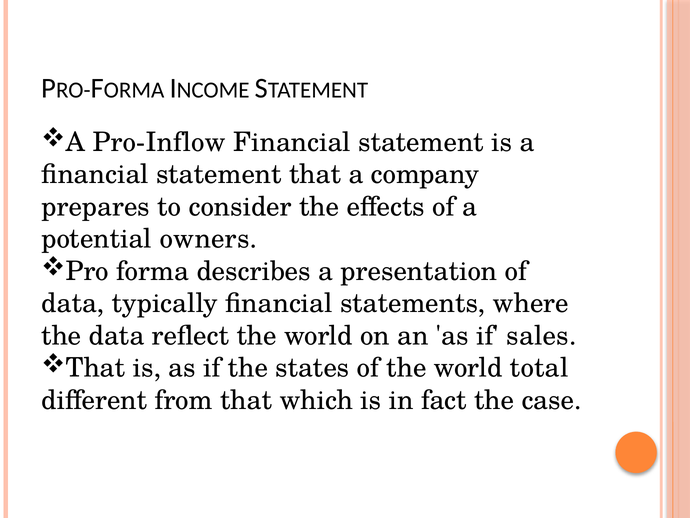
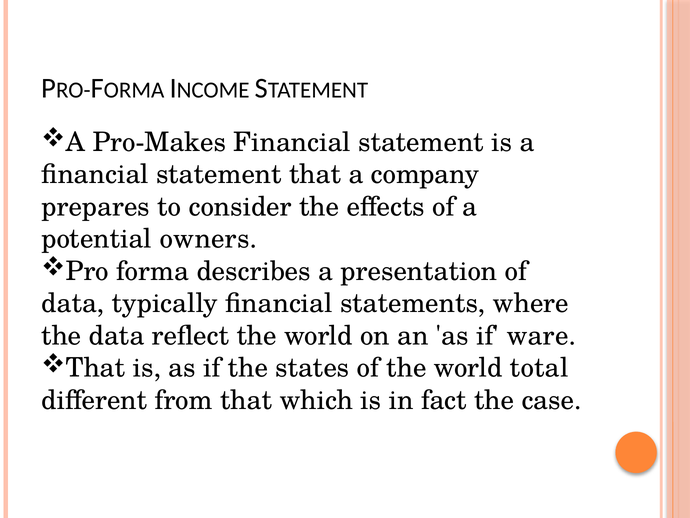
Pro-Inflow: Pro-Inflow -> Pro-Makes
sales: sales -> ware
